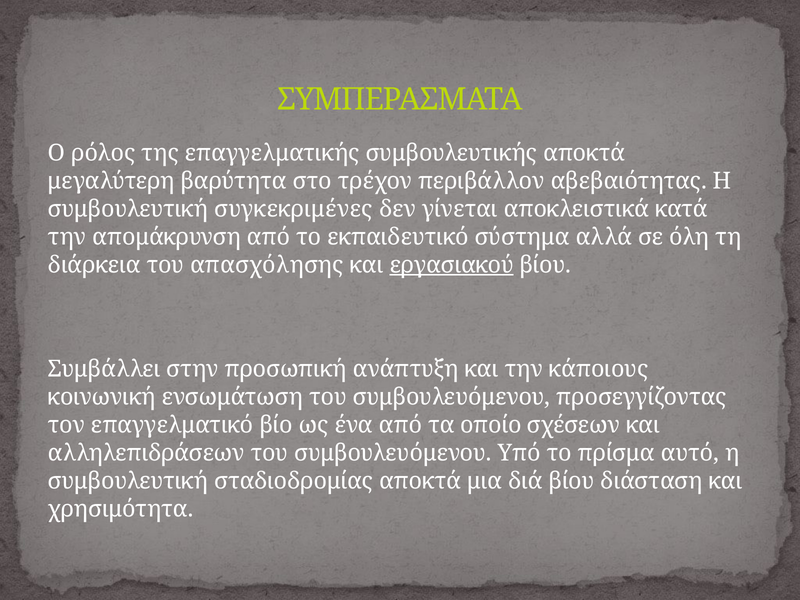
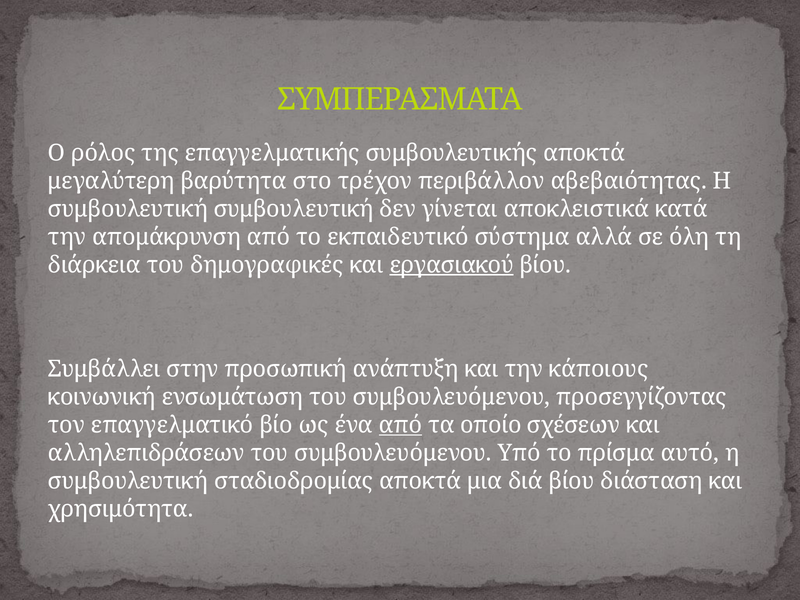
συμβουλευτική συγκεκριμένες: συγκεκριμένες -> συμβουλευτική
απασχόλησης: απασχόλησης -> δημογραφικές
από at (401, 425) underline: none -> present
